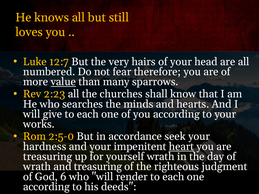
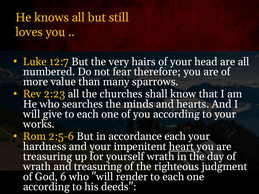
value underline: present -> none
2:5-0: 2:5-0 -> 2:5-6
accordance seek: seek -> each
